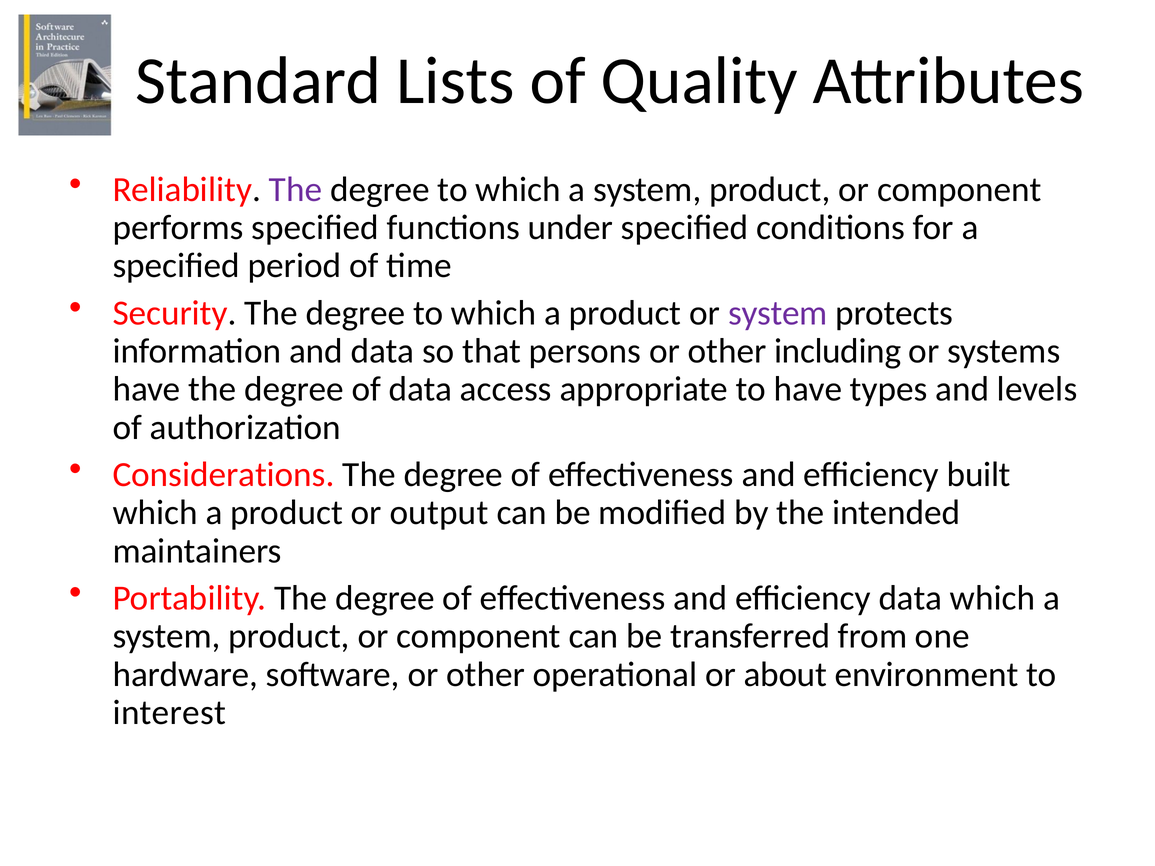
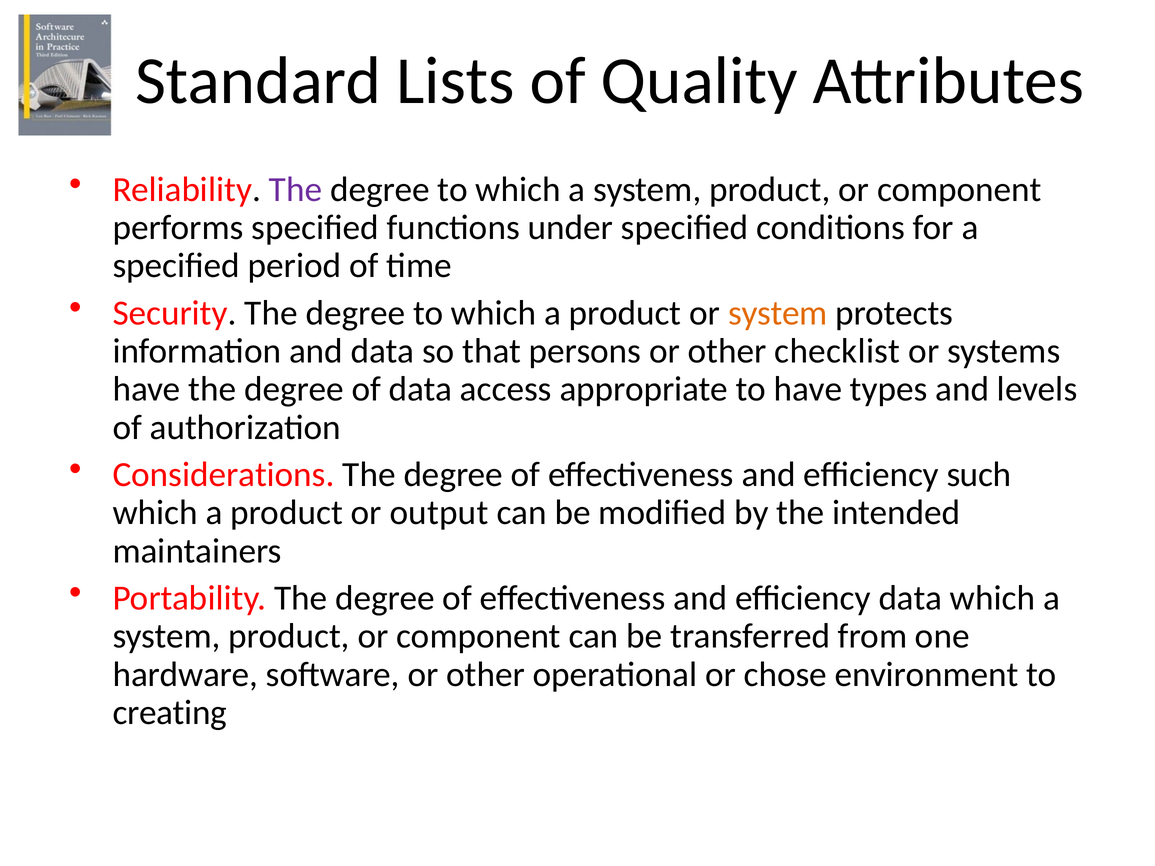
system at (778, 313) colour: purple -> orange
including: including -> checklist
built: built -> such
about: about -> chose
interest: interest -> creating
